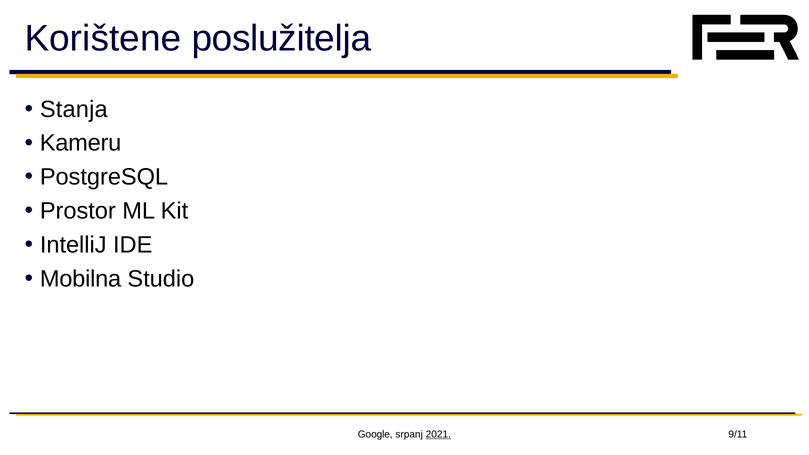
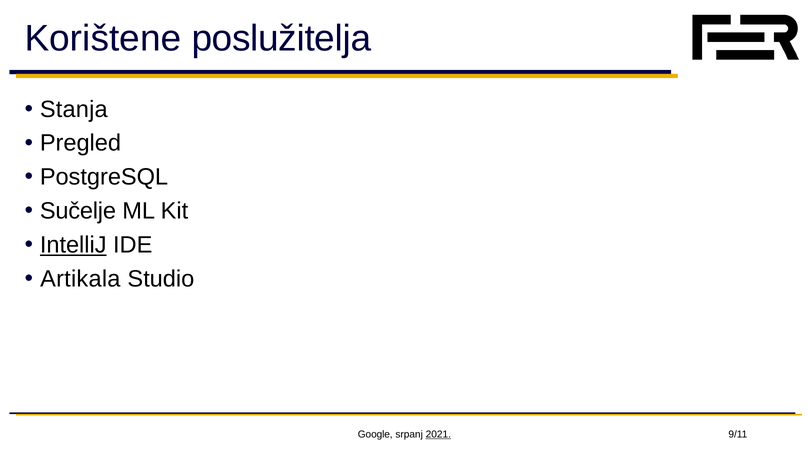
Kameru: Kameru -> Pregled
Prostor: Prostor -> Sučelje
IntelliJ underline: none -> present
Mobilna: Mobilna -> Artikala
